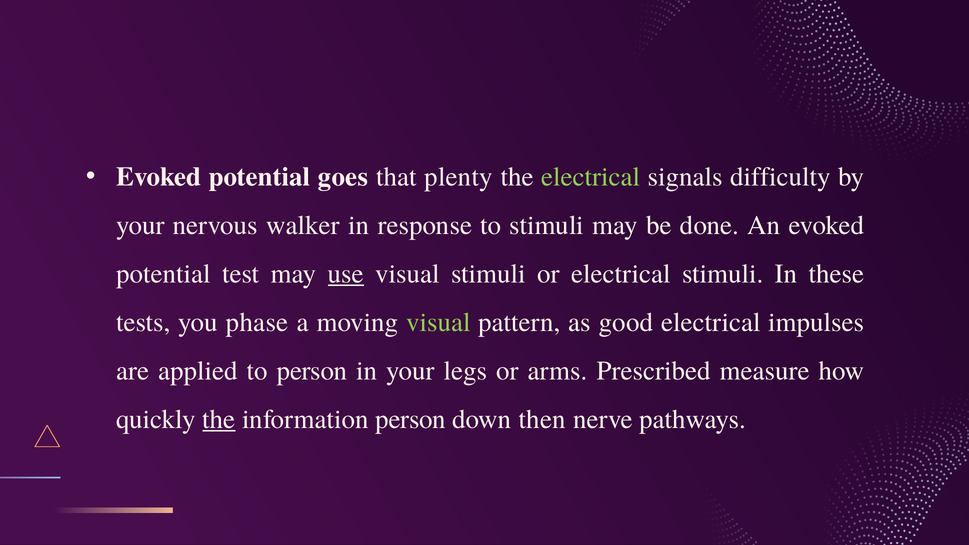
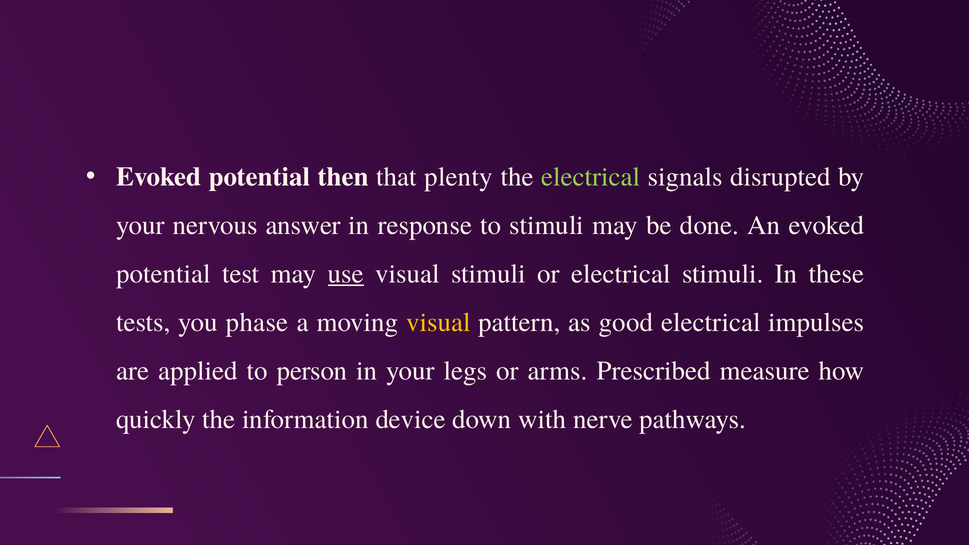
goes: goes -> then
difficulty: difficulty -> disrupted
walker: walker -> answer
visual at (438, 322) colour: light green -> yellow
the at (219, 419) underline: present -> none
information person: person -> device
then: then -> with
